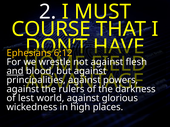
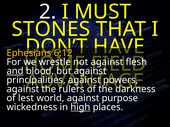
COURSE: COURSE -> STONES
glorious: glorious -> purpose
high underline: none -> present
